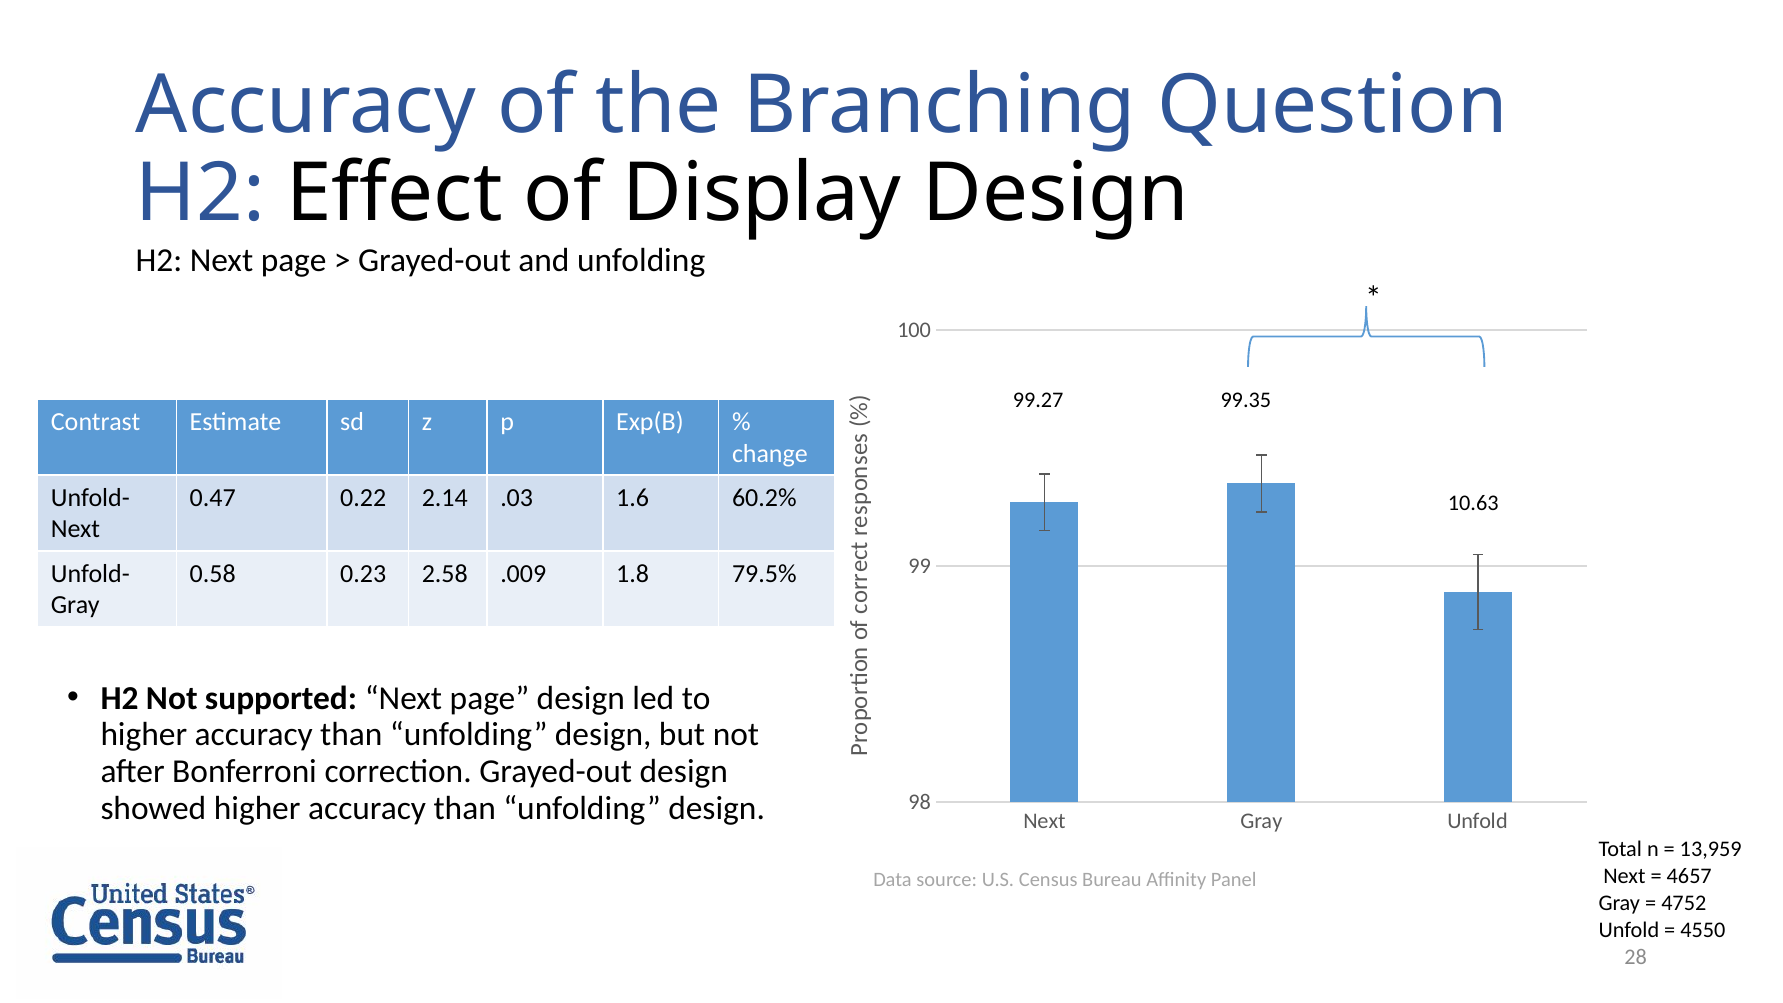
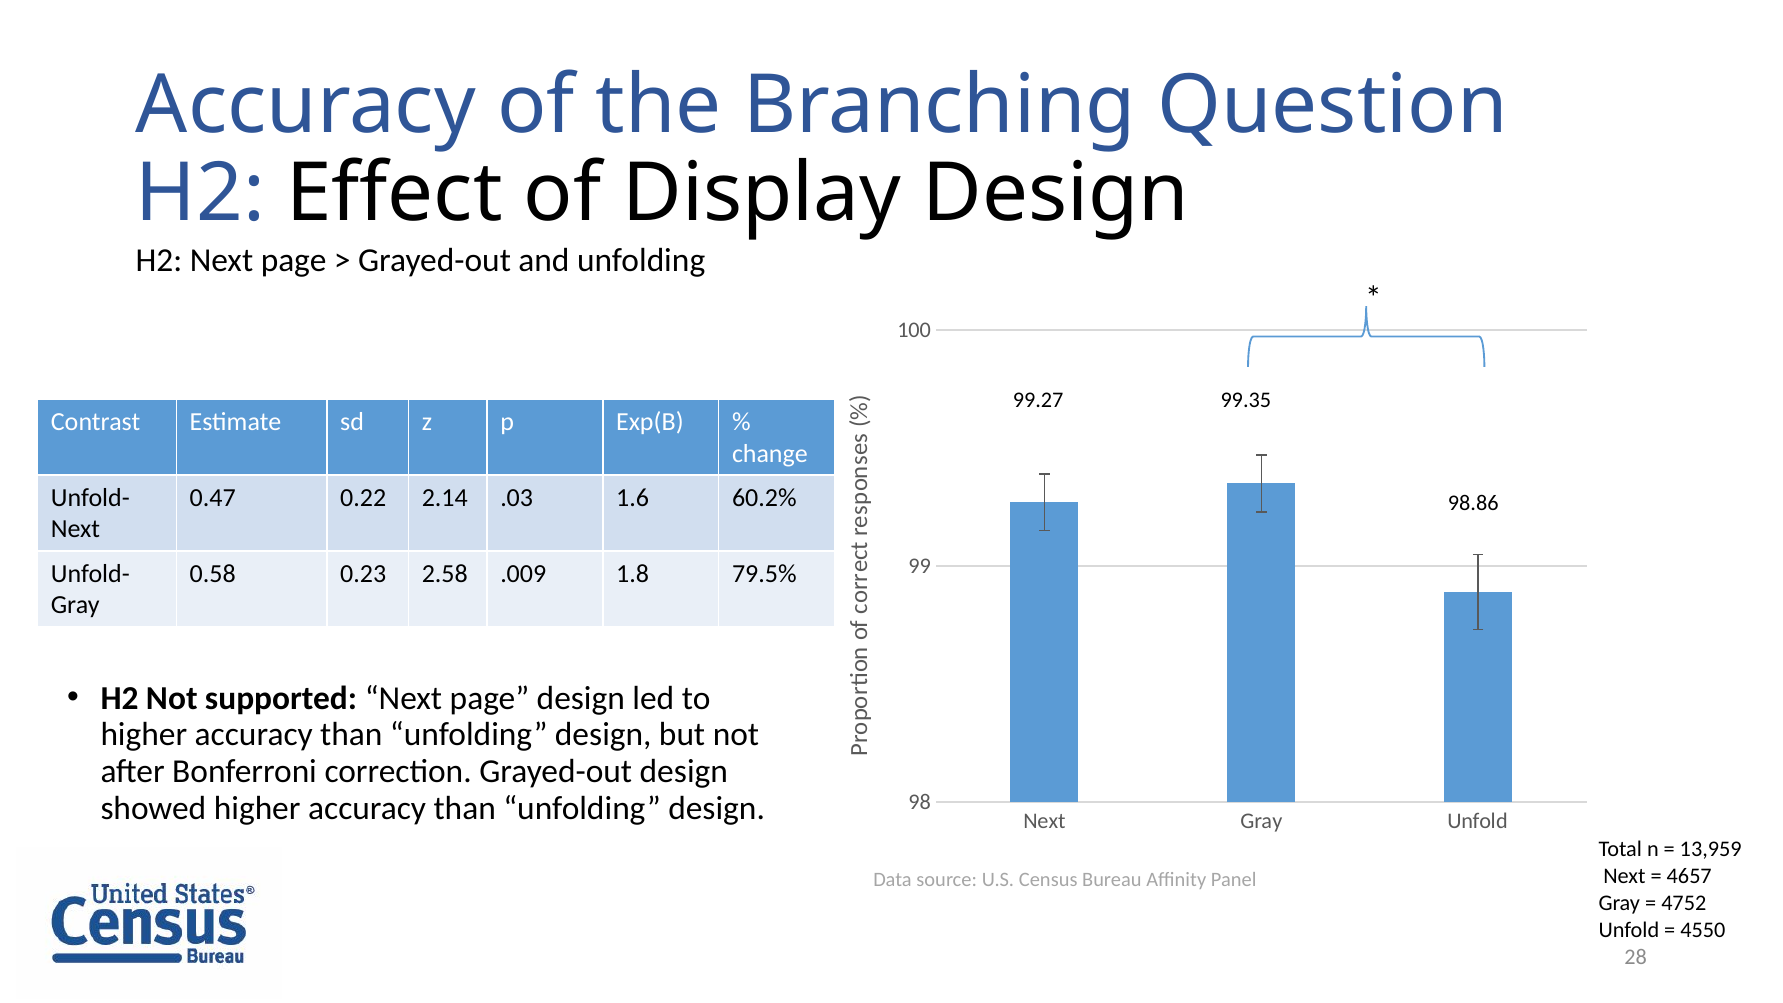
10.63: 10.63 -> 98.86
